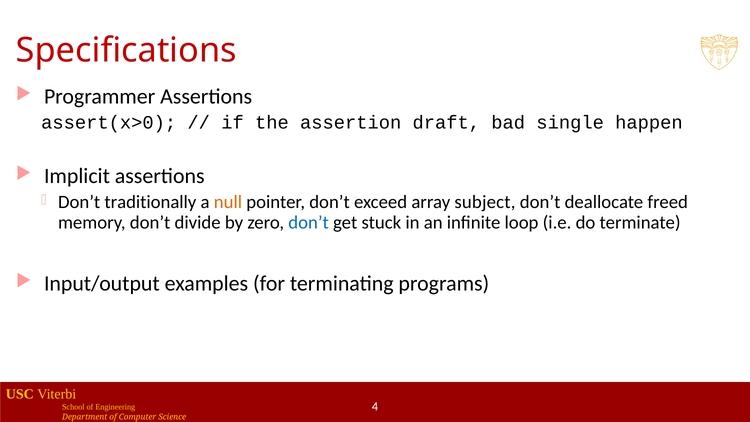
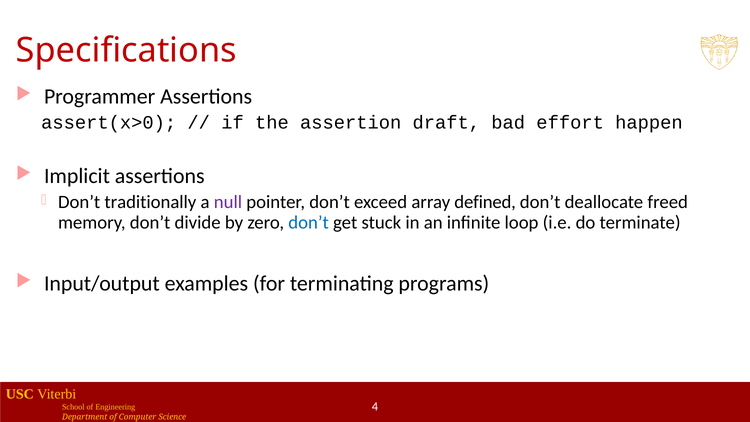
single: single -> effort
null colour: orange -> purple
subject: subject -> defined
